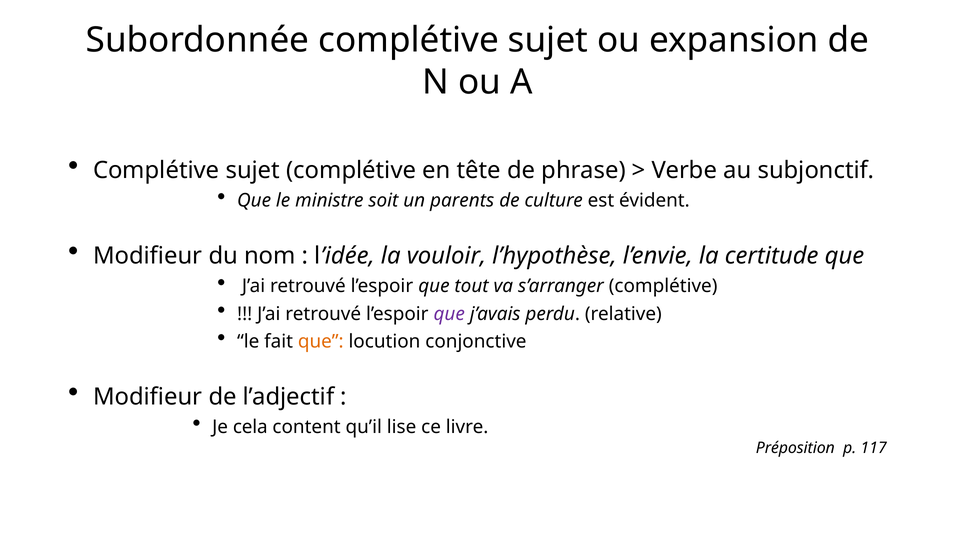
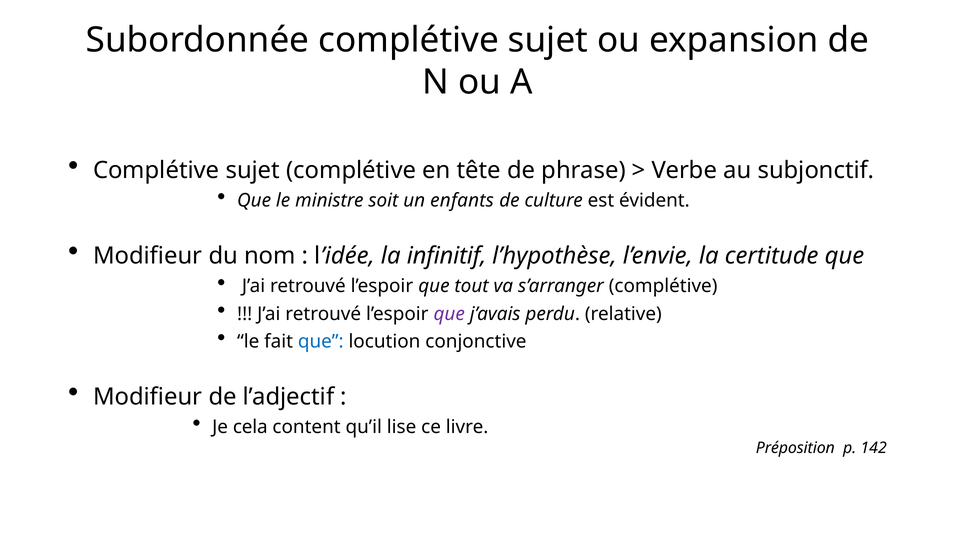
parents: parents -> enfants
vouloir: vouloir -> infinitif
que at (321, 342) colour: orange -> blue
117: 117 -> 142
